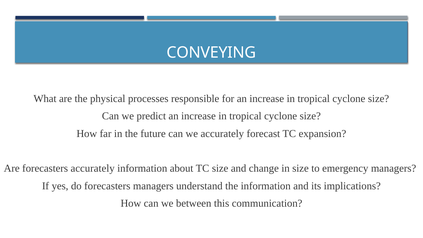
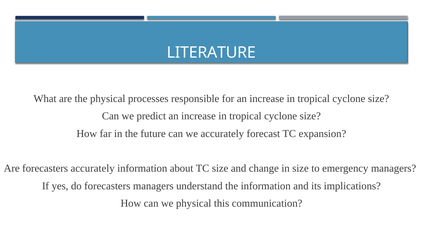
CONVEYING: CONVEYING -> LITERATURE
we between: between -> physical
